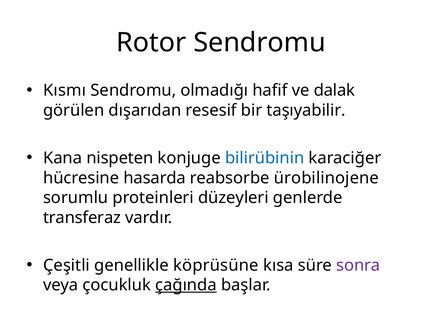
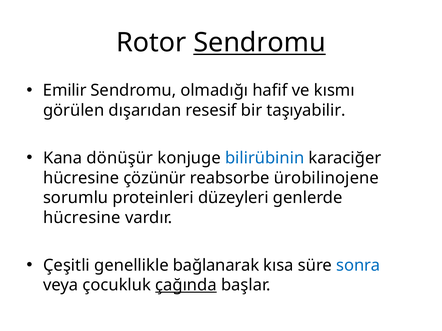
Sendromu at (260, 43) underline: none -> present
Kısmı: Kısmı -> Emilir
dalak: dalak -> kısmı
nispeten: nispeten -> dönüşür
hasarda: hasarda -> çözünür
transferaz at (82, 218): transferaz -> hücresine
köprüsüne: köprüsüne -> bağlanarak
sonra colour: purple -> blue
